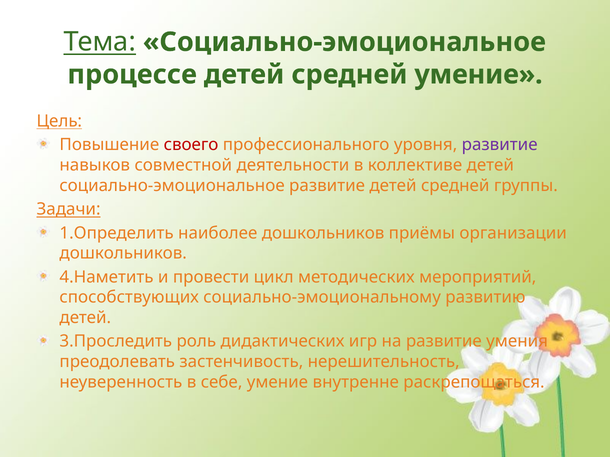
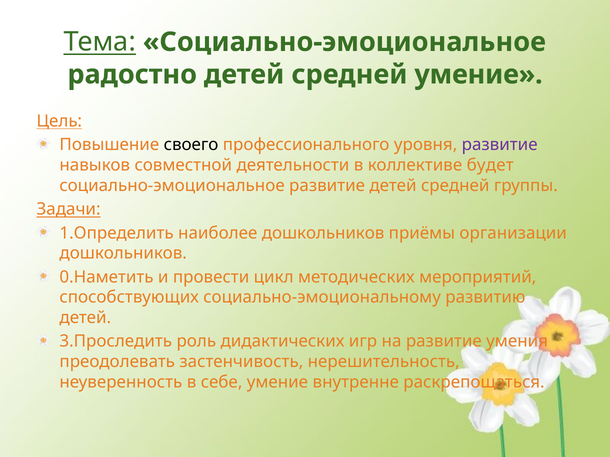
процессе: процессе -> радостно
своего colour: red -> black
коллективе детей: детей -> будет
4.Наметить: 4.Наметить -> 0.Наметить
